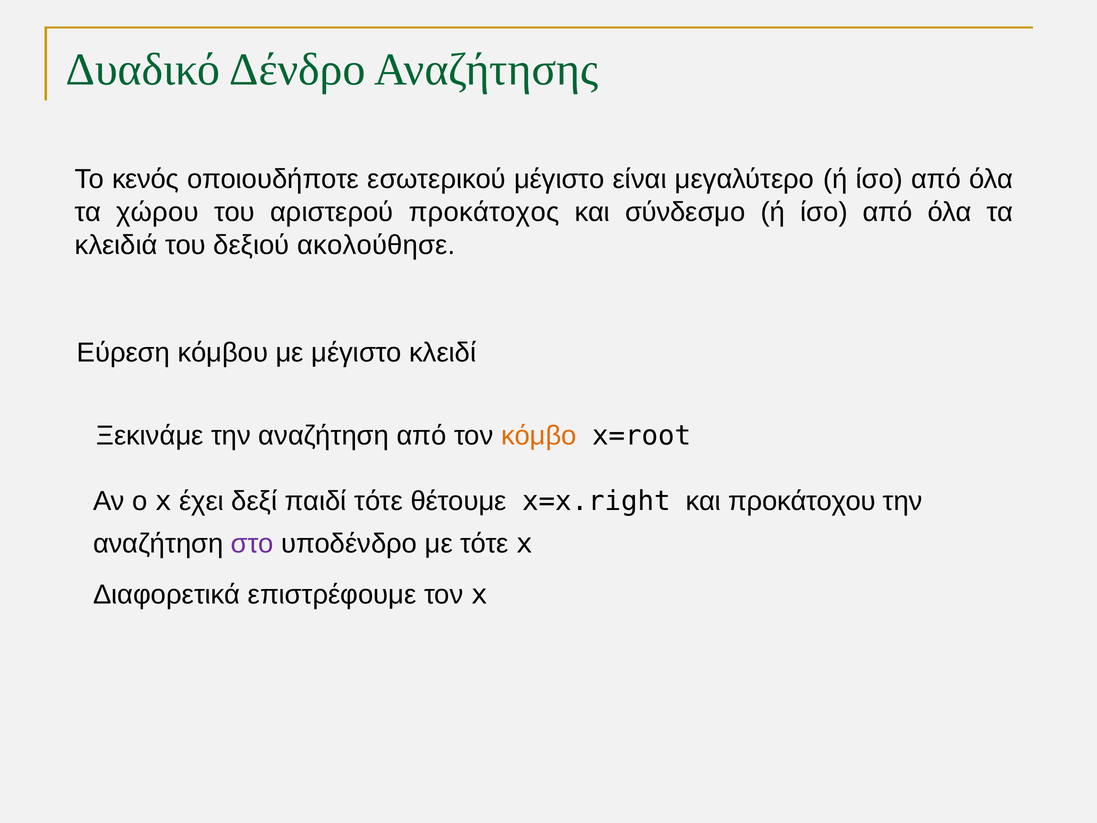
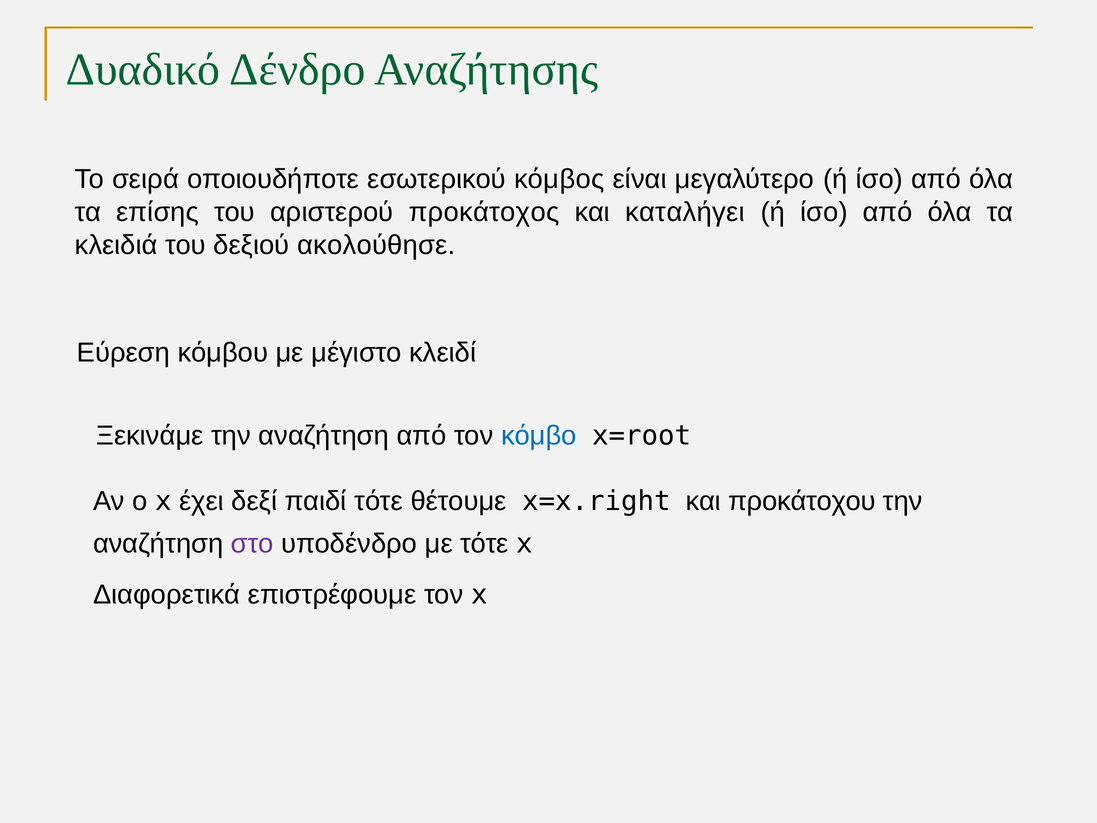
κενός: κενός -> σειρά
εσωτερικού μέγιστο: μέγιστο -> κόμβος
χώρου: χώρου -> επίσης
σύνδεσμο: σύνδεσμο -> καταλήγει
κόμβο colour: orange -> blue
